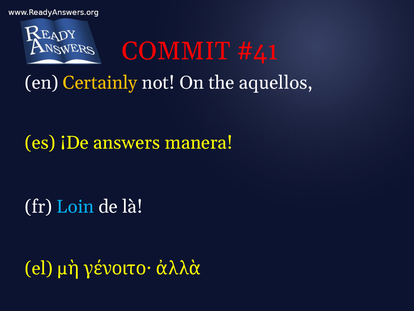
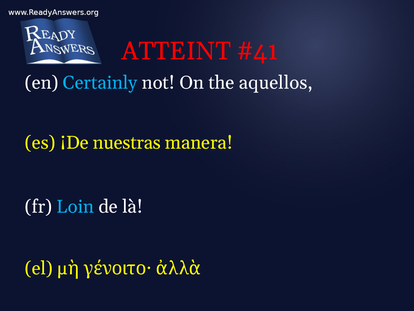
COMMIT: COMMIT -> ATTEINT
Certainly colour: yellow -> light blue
answers: answers -> nuestras
